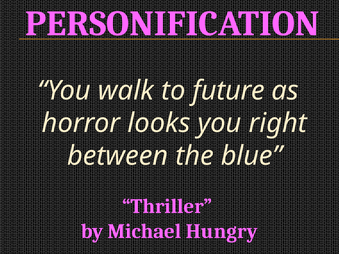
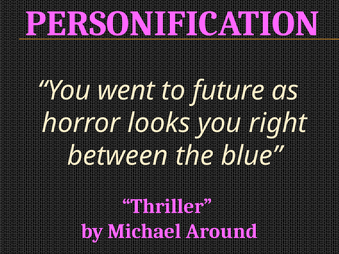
walk: walk -> went
Hungry: Hungry -> Around
